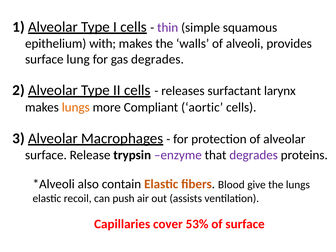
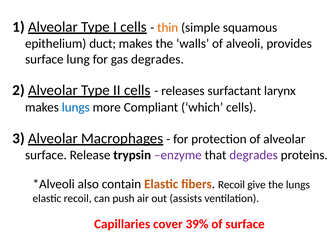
thin colour: purple -> orange
with: with -> duct
lungs at (76, 107) colour: orange -> blue
aortic: aortic -> which
fibers Blood: Blood -> Recoil
53%: 53% -> 39%
